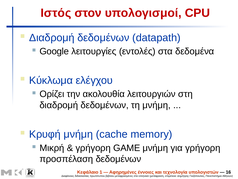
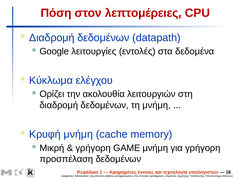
Ιστός: Ιστός -> Πόση
υπολογισμοί: υπολογισμοί -> λεπτομέρειες
